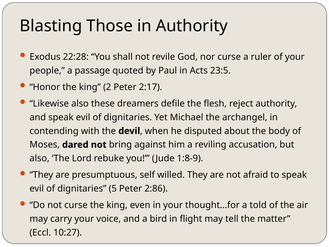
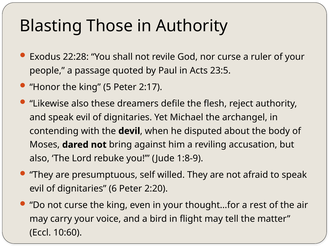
2: 2 -> 5
5: 5 -> 6
2:86: 2:86 -> 2:20
told: told -> rest
10:27: 10:27 -> 10:60
